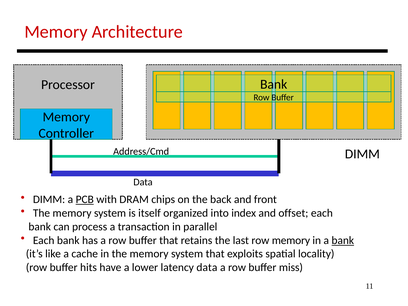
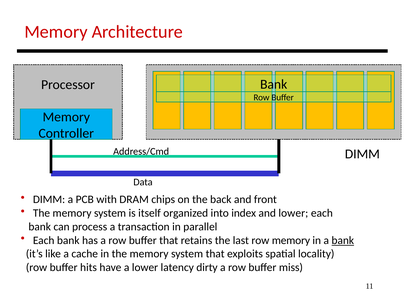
PCB underline: present -> none
and offset: offset -> lower
latency data: data -> dirty
